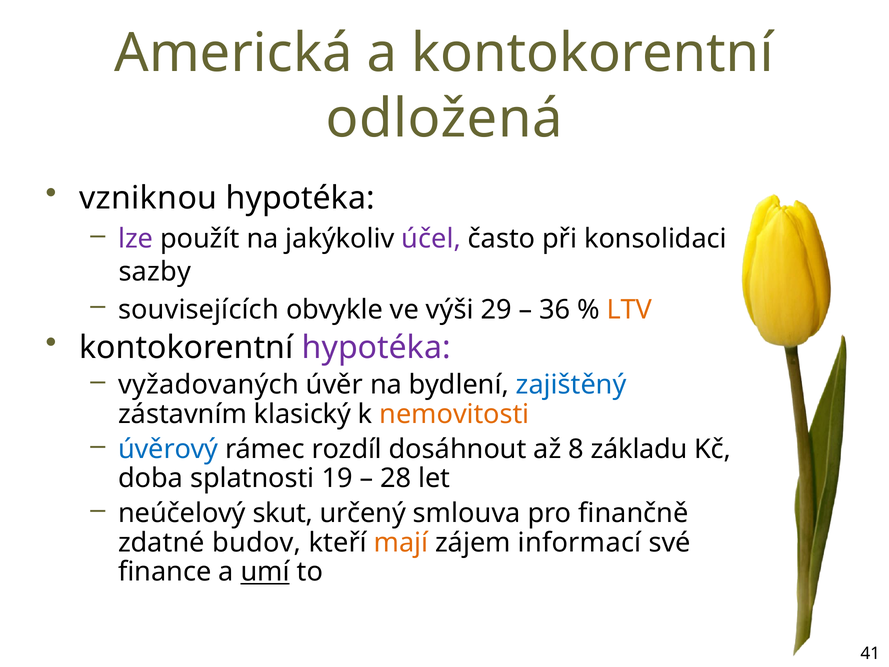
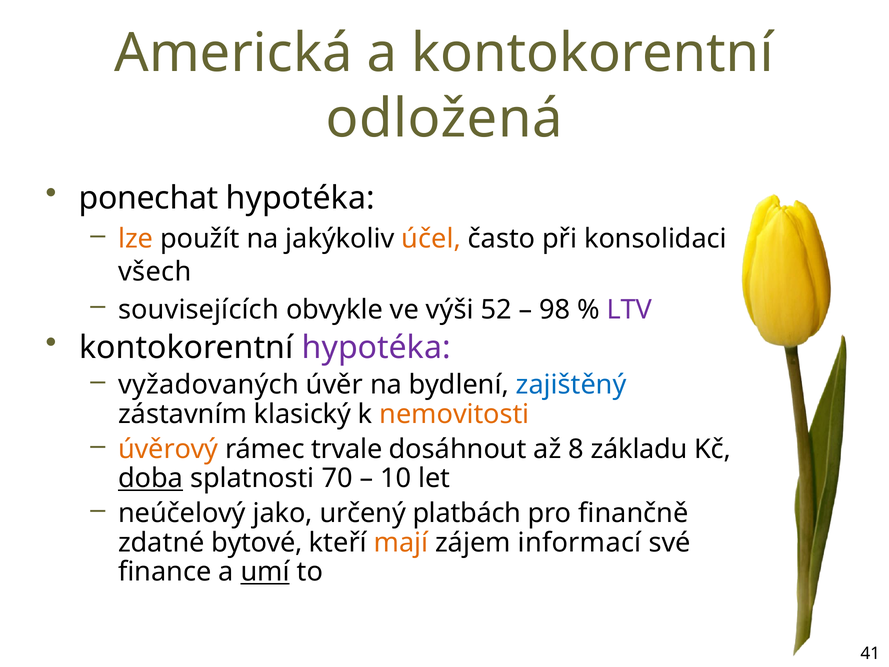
vzniknou: vzniknou -> ponechat
lze colour: purple -> orange
účel colour: purple -> orange
sazby: sazby -> všech
29: 29 -> 52
36: 36 -> 98
LTV colour: orange -> purple
úvěrový colour: blue -> orange
rozdíl: rozdíl -> trvale
doba underline: none -> present
19: 19 -> 70
28: 28 -> 10
skut: skut -> jako
smlouva: smlouva -> platbách
budov: budov -> bytové
